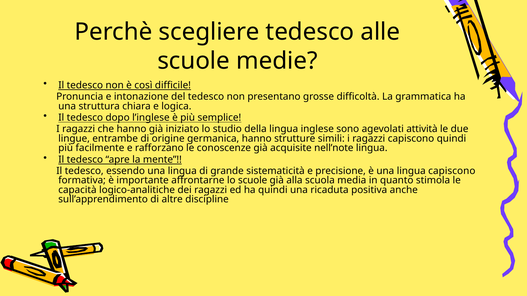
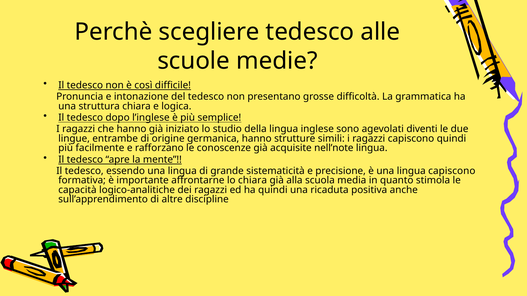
attività: attività -> diventi
lo scuole: scuole -> chiara
